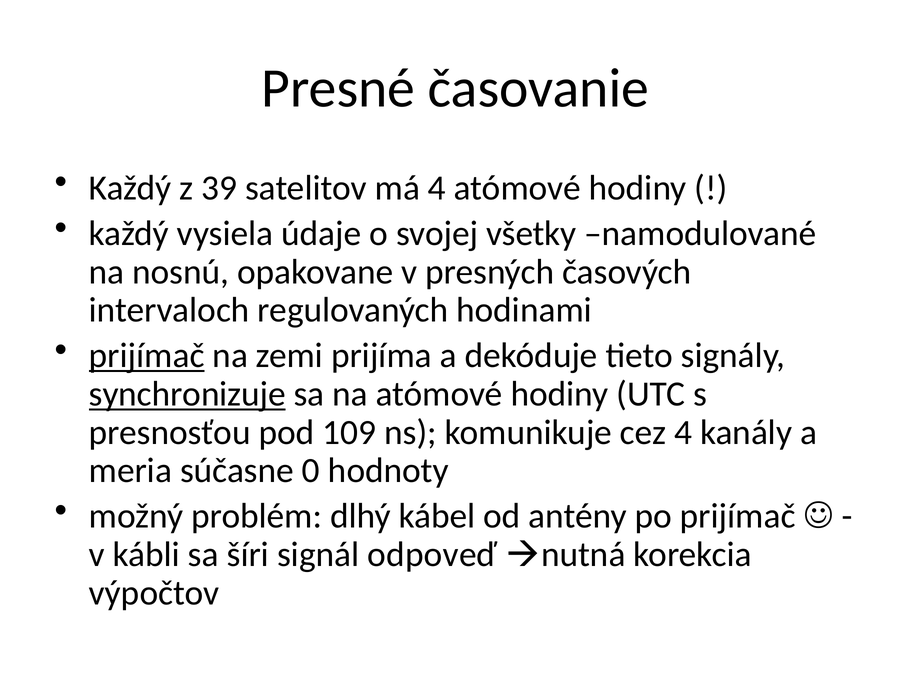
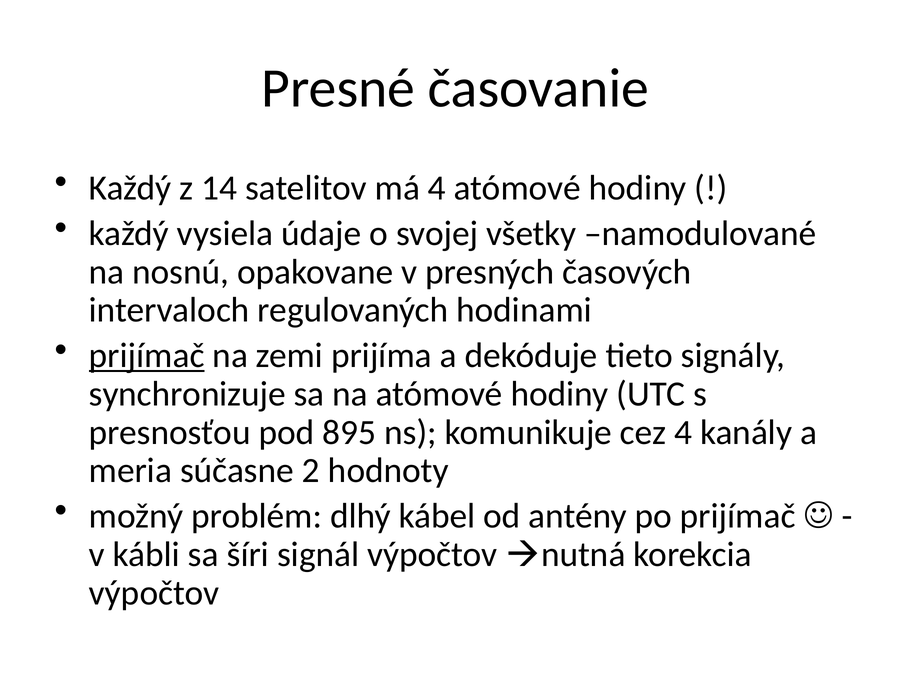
39: 39 -> 14
synchronizuje underline: present -> none
109: 109 -> 895
0: 0 -> 2
signál odpoveď: odpoveď -> výpočtov
